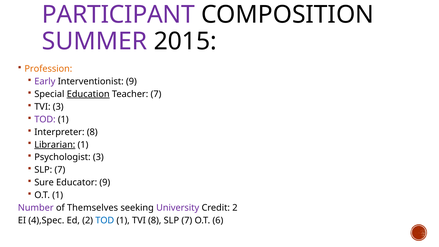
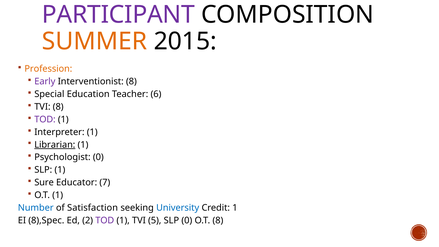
SUMMER colour: purple -> orange
Interventionist 9: 9 -> 8
Education underline: present -> none
Teacher 7: 7 -> 6
TVI 3: 3 -> 8
Interpreter 8: 8 -> 1
Psychologist 3: 3 -> 0
7 at (60, 170): 7 -> 1
Educator 9: 9 -> 7
Number colour: purple -> blue
Themselves: Themselves -> Satisfaction
University colour: purple -> blue
Credit 2: 2 -> 1
4),Spec: 4),Spec -> 8),Spec
TOD at (105, 220) colour: blue -> purple
TVI 8: 8 -> 5
7 at (187, 220): 7 -> 0
O.T 6: 6 -> 8
